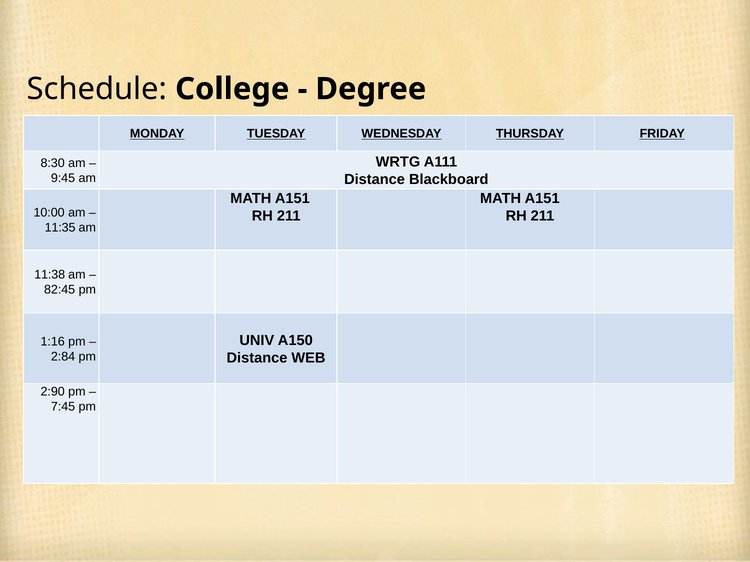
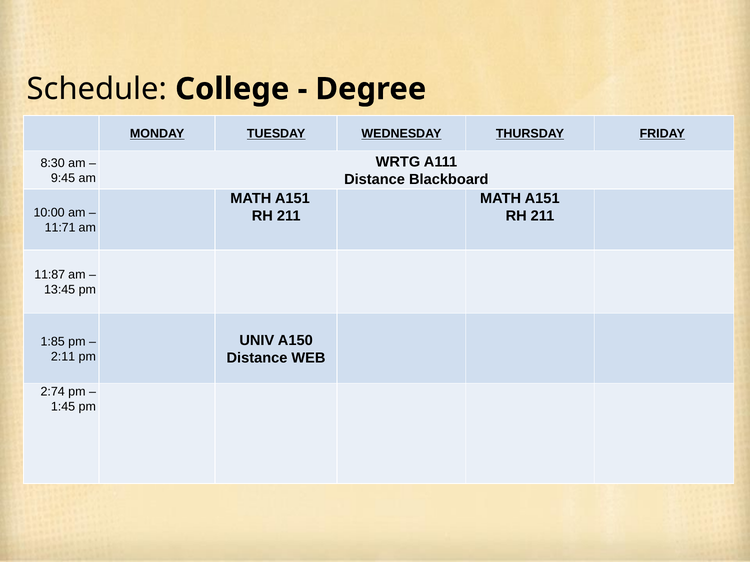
11:35: 11:35 -> 11:71
11:38: 11:38 -> 11:87
82:45: 82:45 -> 13:45
1:16: 1:16 -> 1:85
2:84: 2:84 -> 2:11
2:90: 2:90 -> 2:74
7:45: 7:45 -> 1:45
